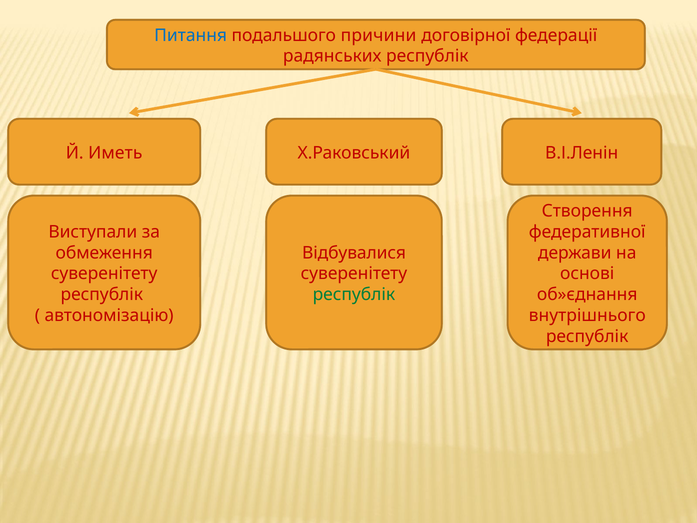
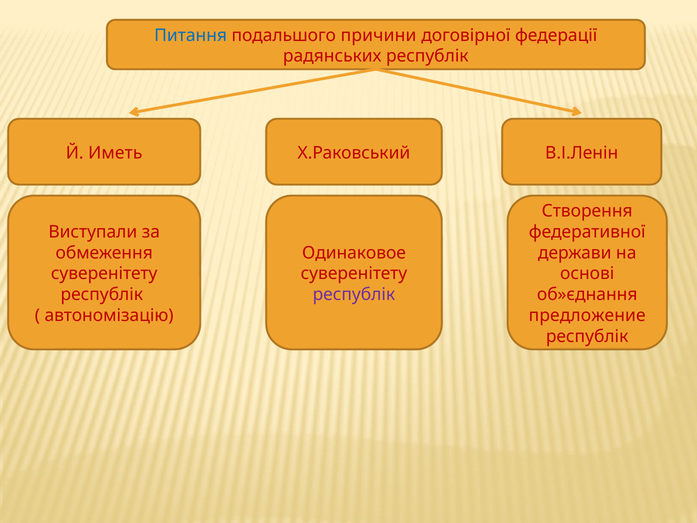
Відбувалися: Відбувалися -> Одинаковое
республік at (354, 294) colour: green -> purple
внутрішнього: внутрішнього -> предложение
